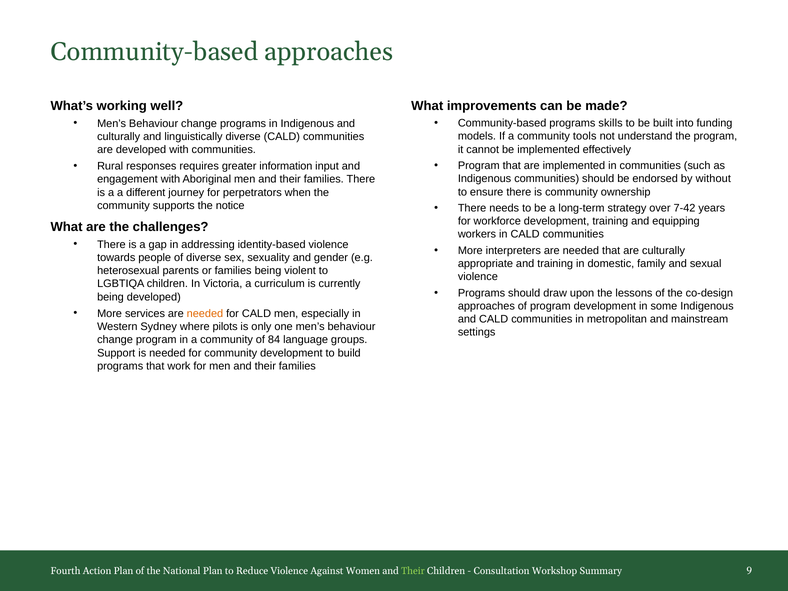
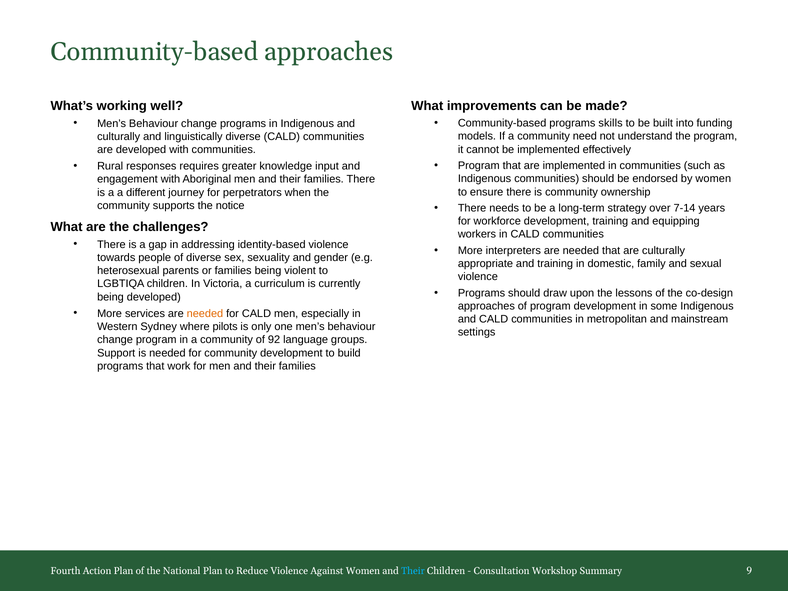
tools: tools -> need
information: information -> knowledge
by without: without -> women
7-42: 7-42 -> 7-14
84: 84 -> 92
Their at (413, 571) colour: light green -> light blue
